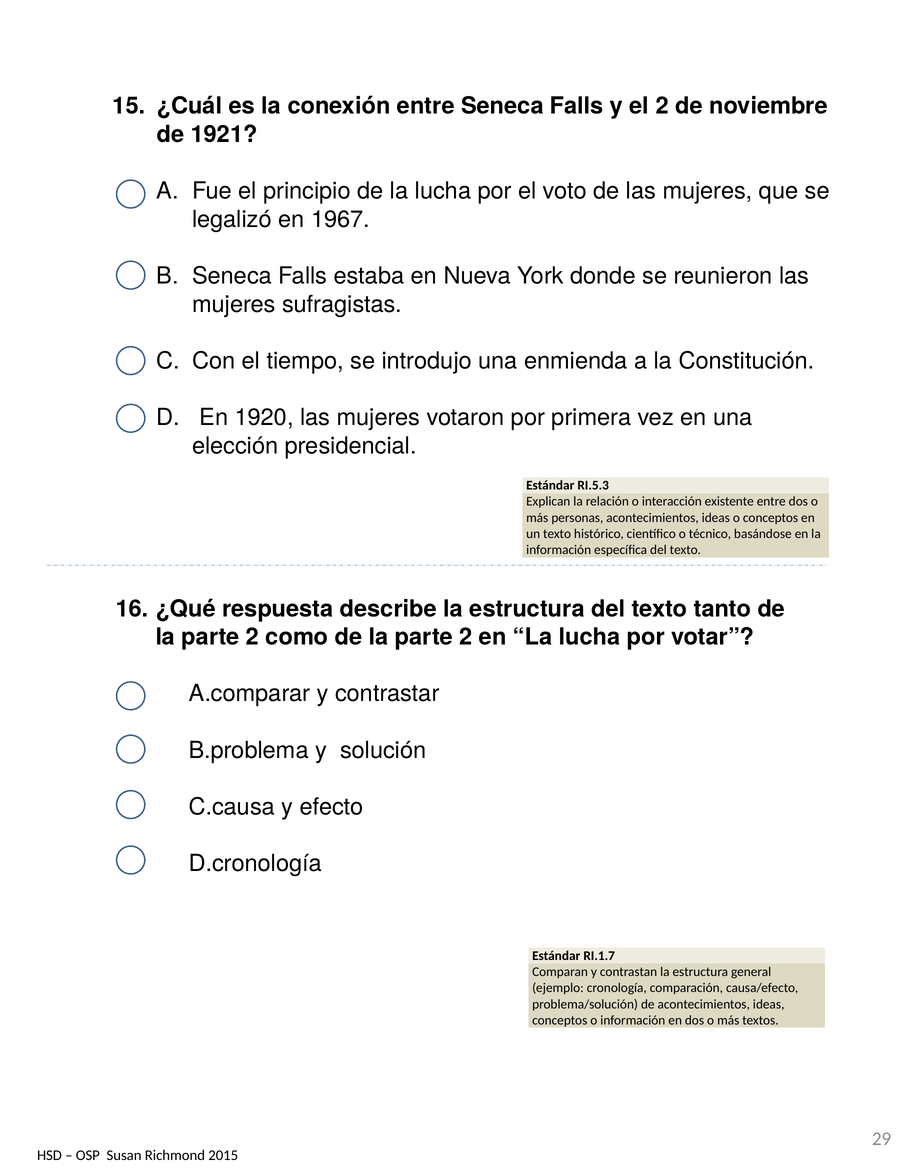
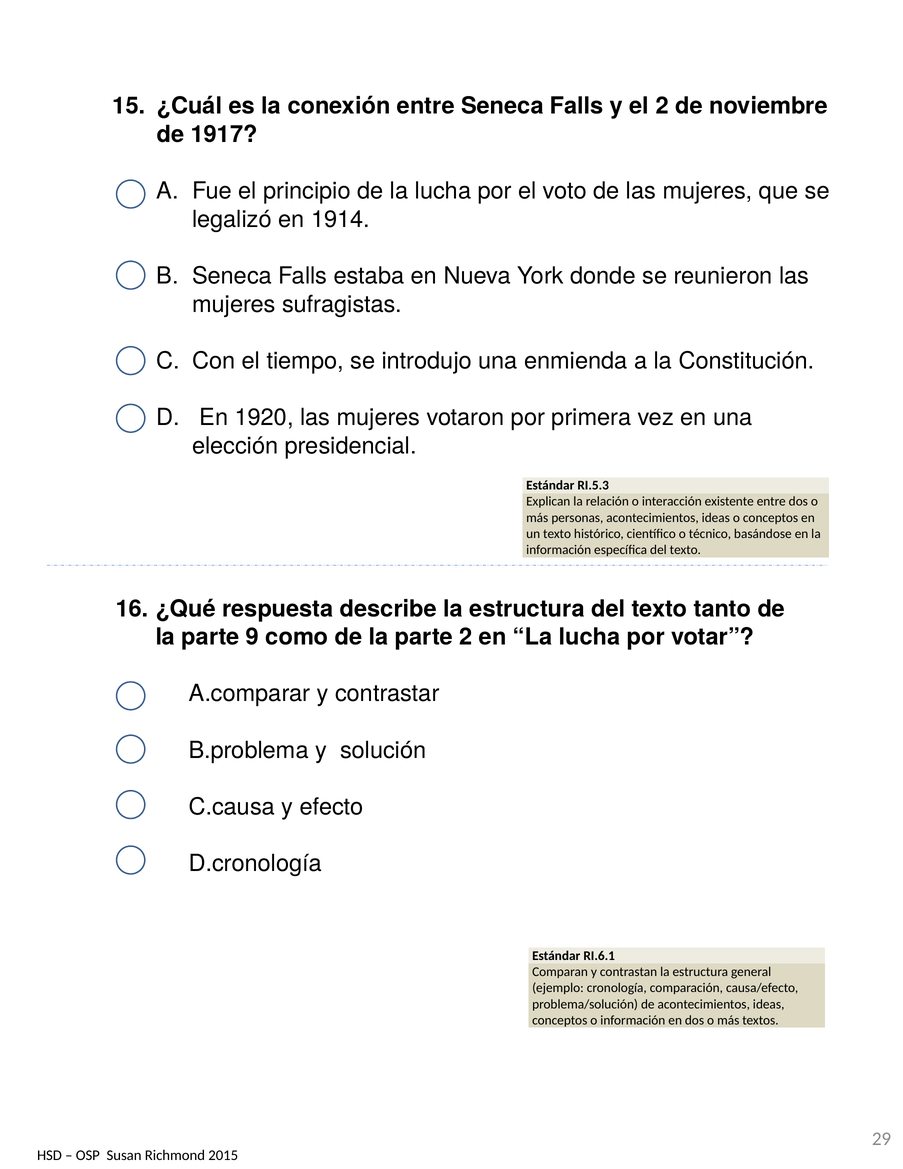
1921: 1921 -> 1917
1967: 1967 -> 1914
2 at (253, 637): 2 -> 9
RI.1.7: RI.1.7 -> RI.6.1
